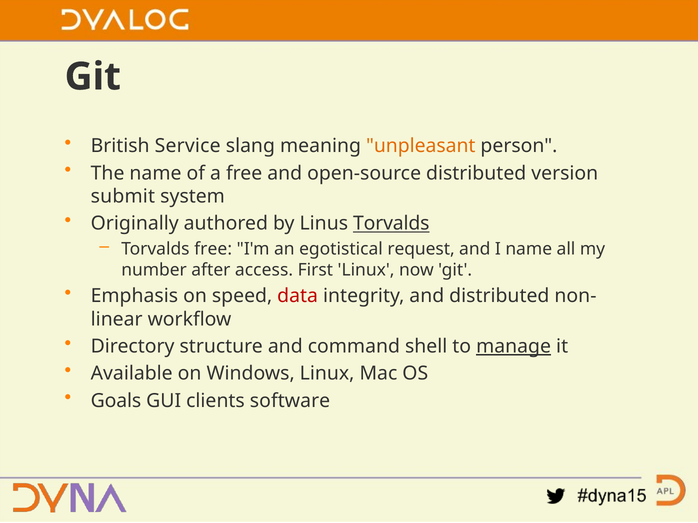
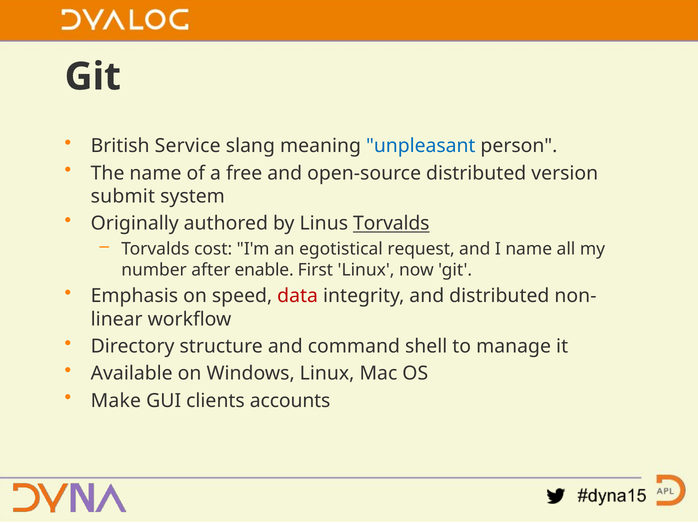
unpleasant colour: orange -> blue
Torvalds free: free -> cost
access: access -> enable
manage underline: present -> none
Goals: Goals -> Make
software: software -> accounts
